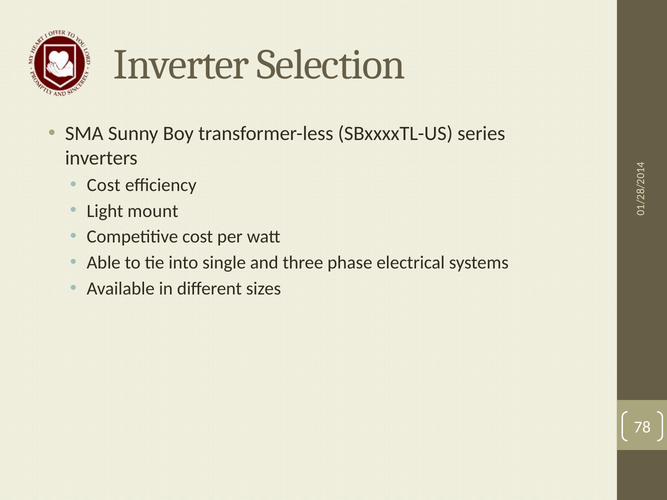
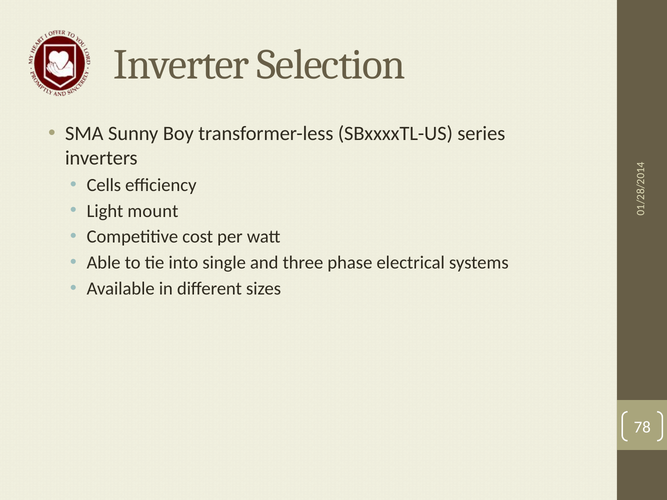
Cost at (104, 185): Cost -> Cells
